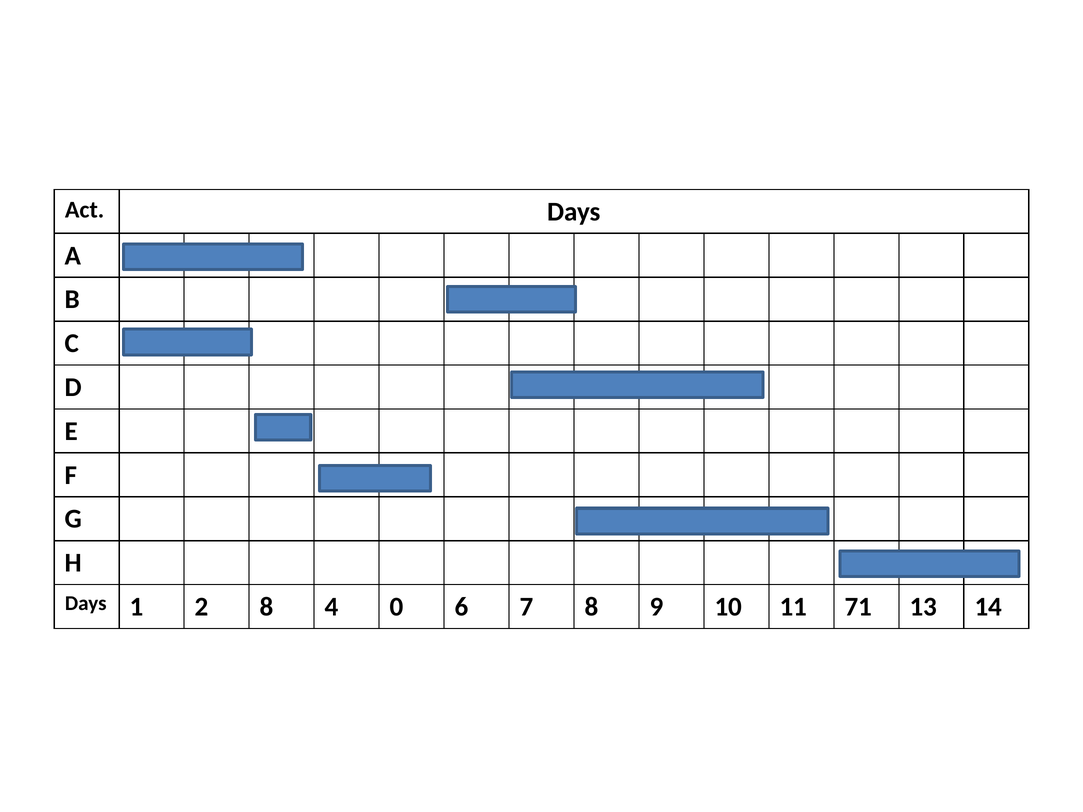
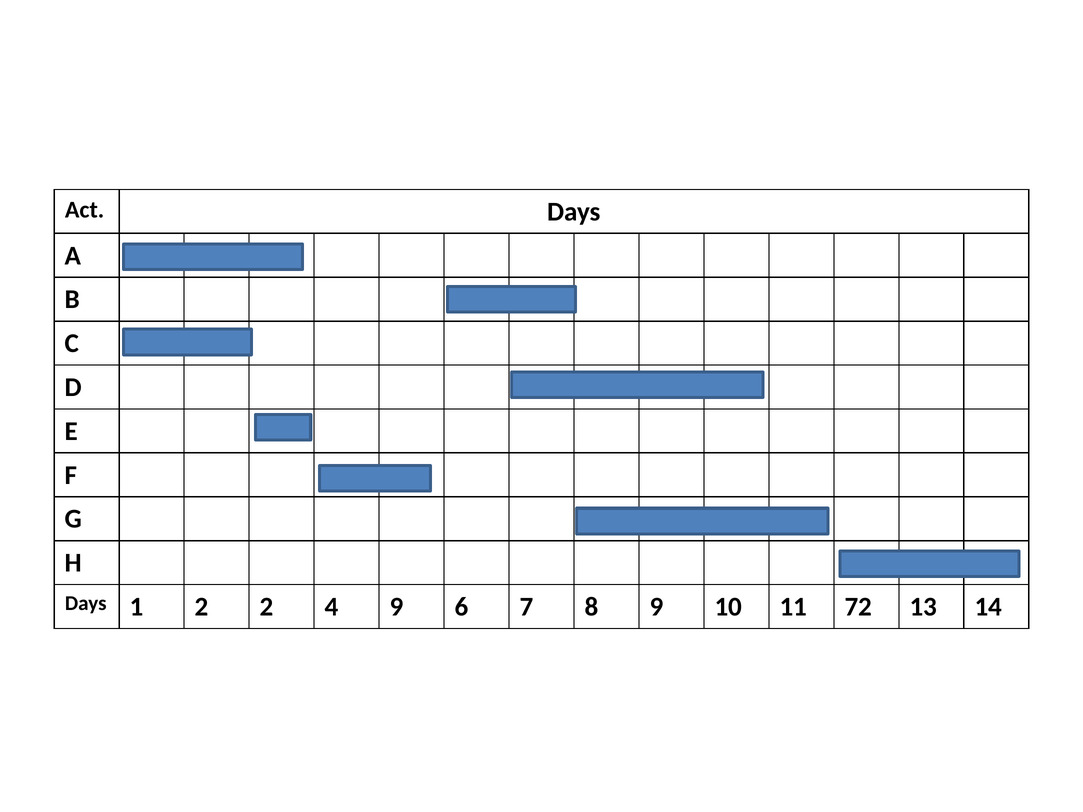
2 8: 8 -> 2
4 0: 0 -> 9
71: 71 -> 72
